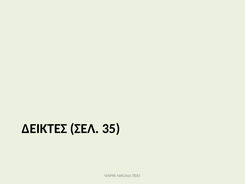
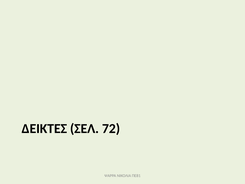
35: 35 -> 72
